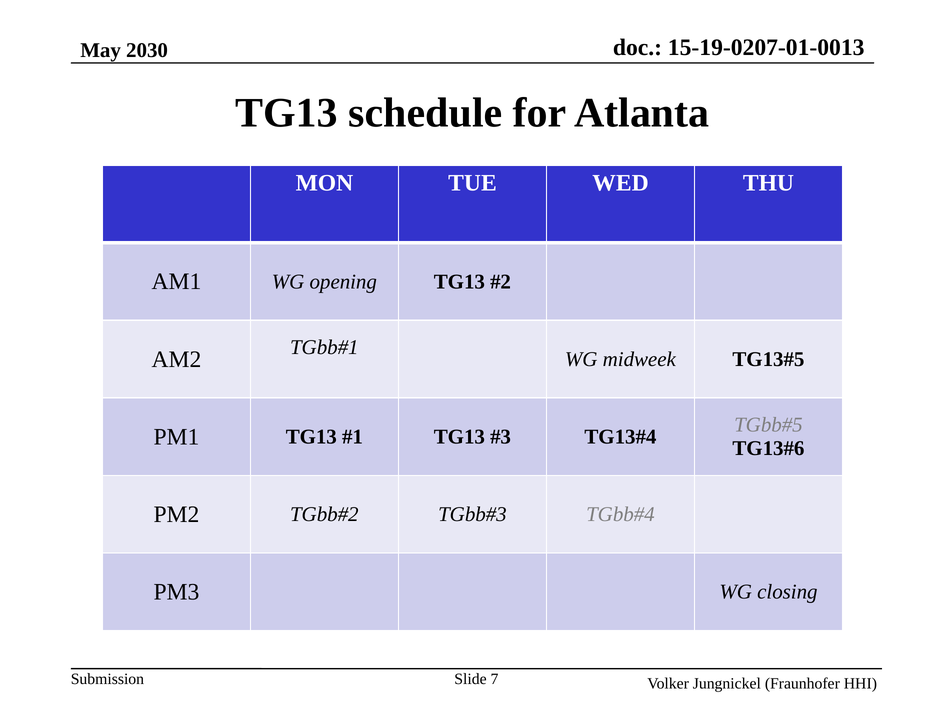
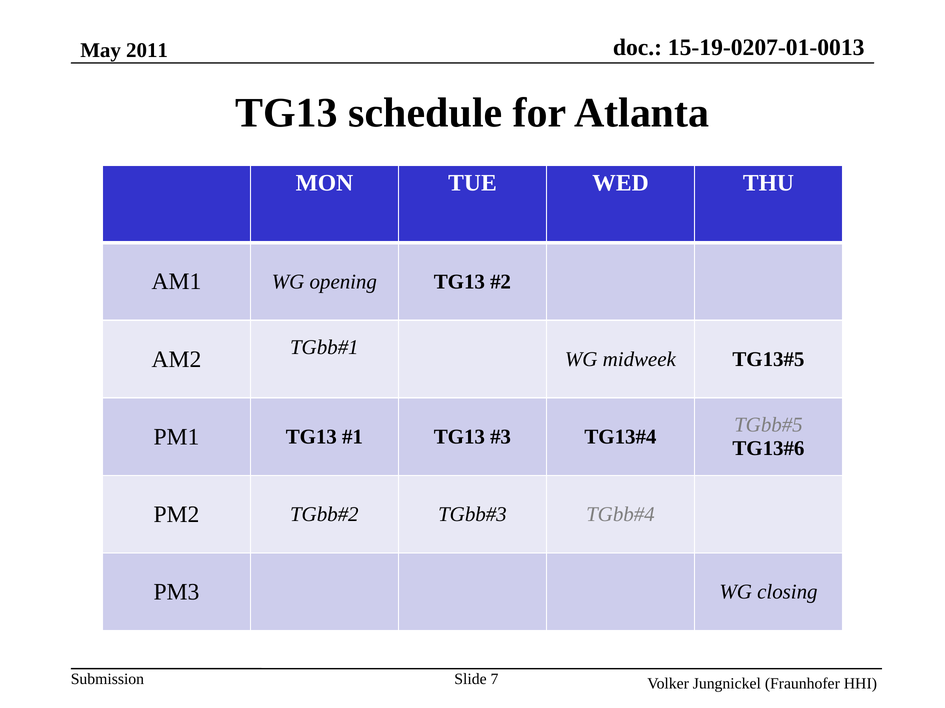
2030: 2030 -> 2011
